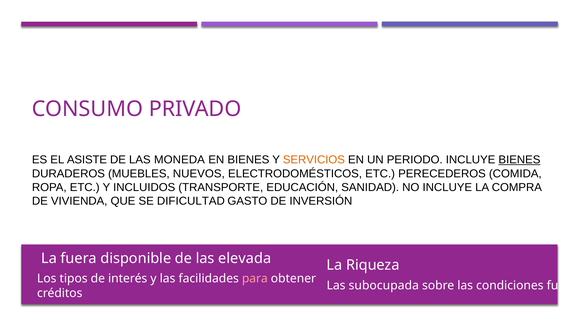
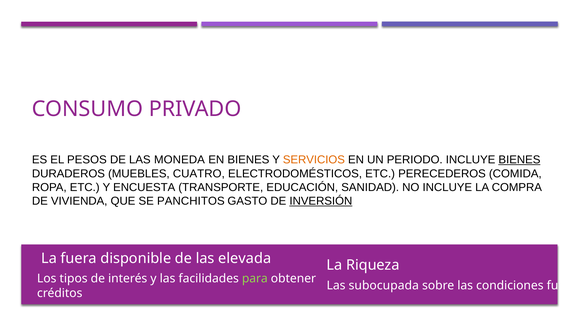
ASISTE: ASISTE -> PESOS
NUEVOS: NUEVOS -> CUATRO
INCLUIDOS: INCLUIDOS -> ENCUESTA
DIFICULTAD: DIFICULTAD -> PANCHITOS
INVERSIÓN underline: none -> present
para colour: pink -> light green
